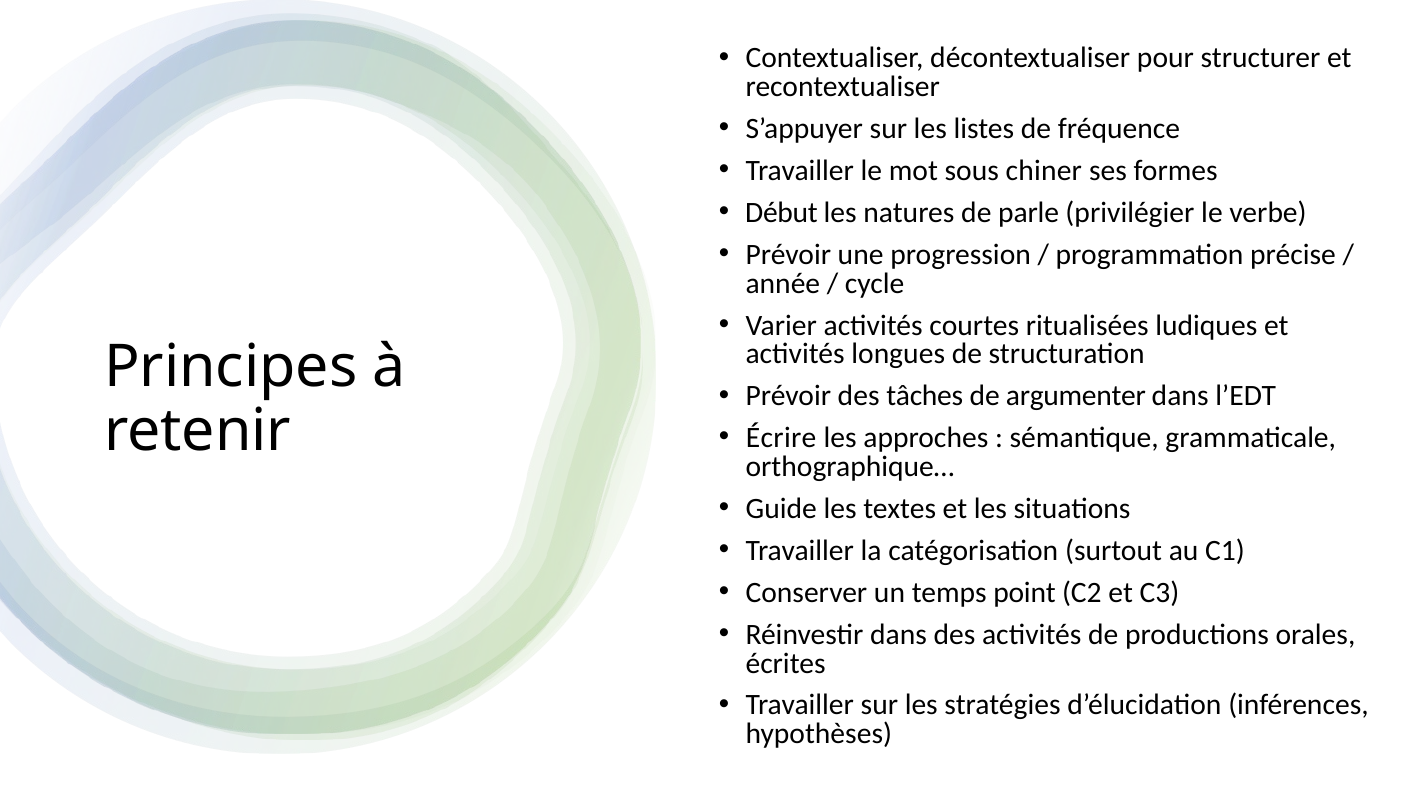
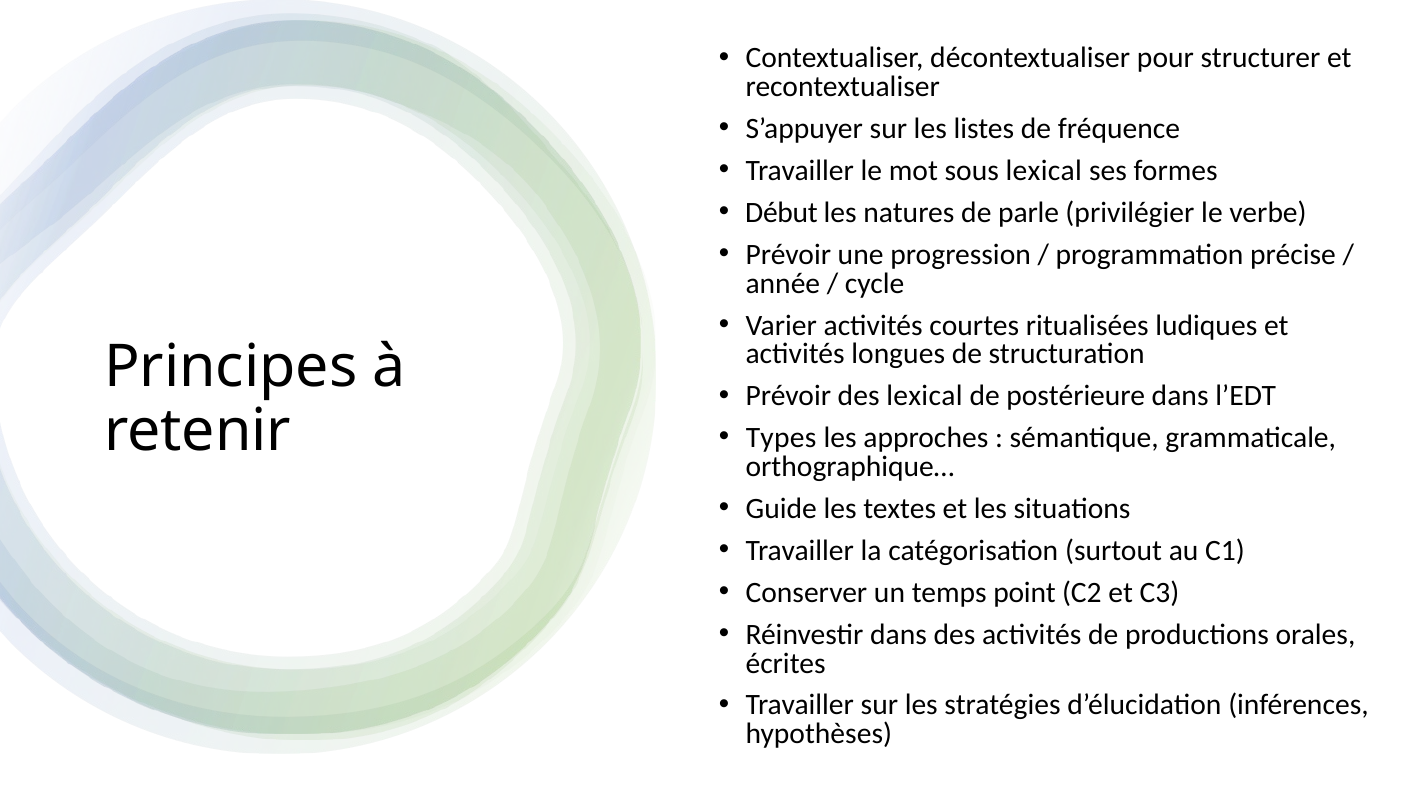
sous chiner: chiner -> lexical
des tâches: tâches -> lexical
argumenter: argumenter -> postérieure
Écrire: Écrire -> Types
